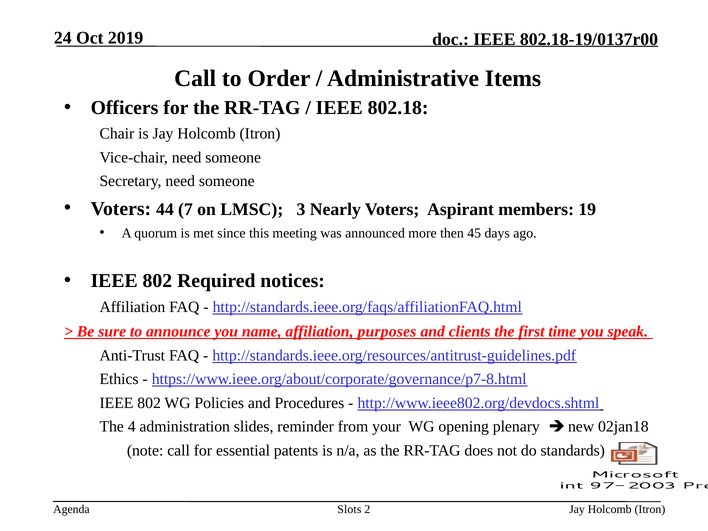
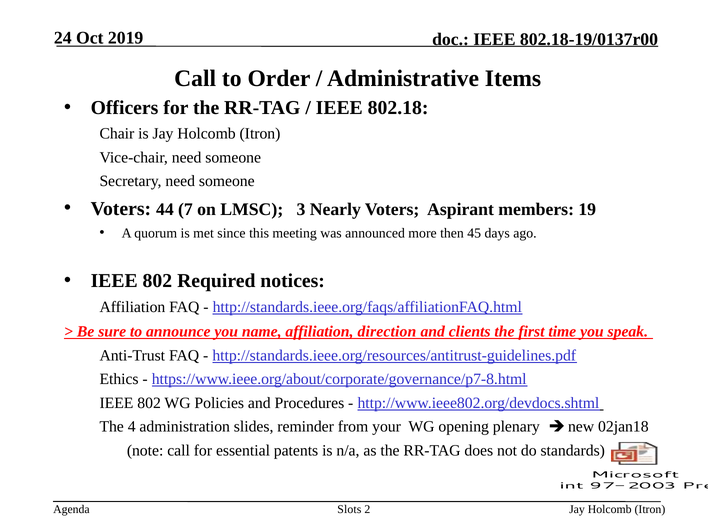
purposes: purposes -> direction
